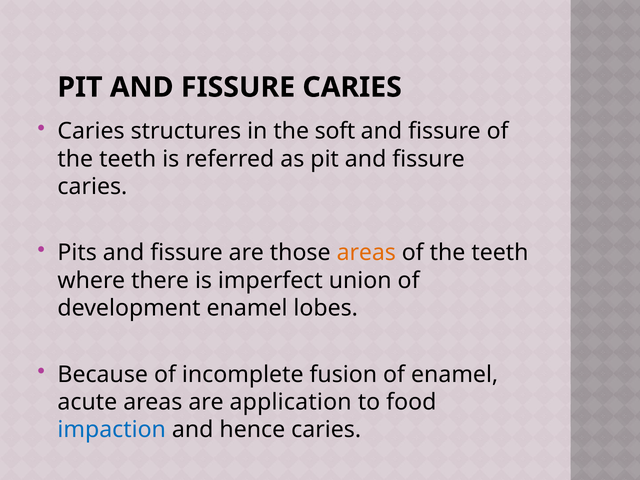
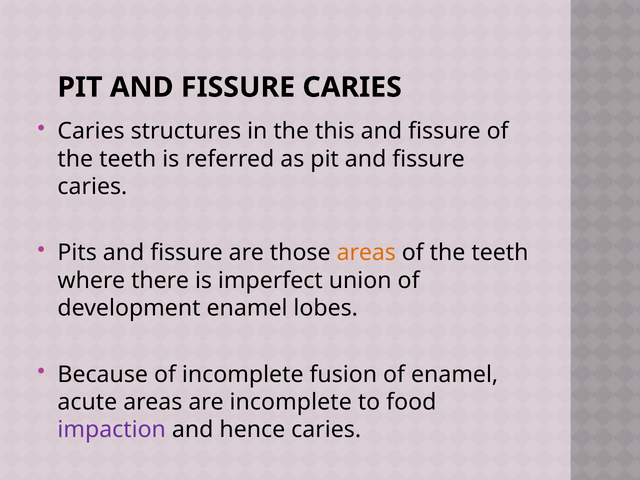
soft: soft -> this
are application: application -> incomplete
impaction colour: blue -> purple
